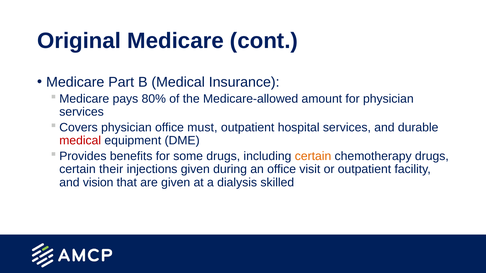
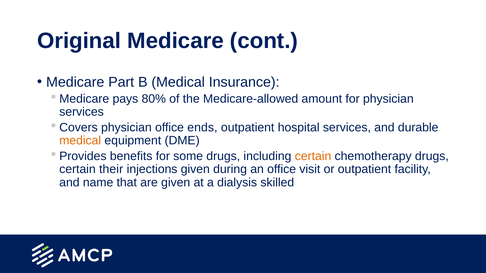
must: must -> ends
medical at (80, 141) colour: red -> orange
vision: vision -> name
